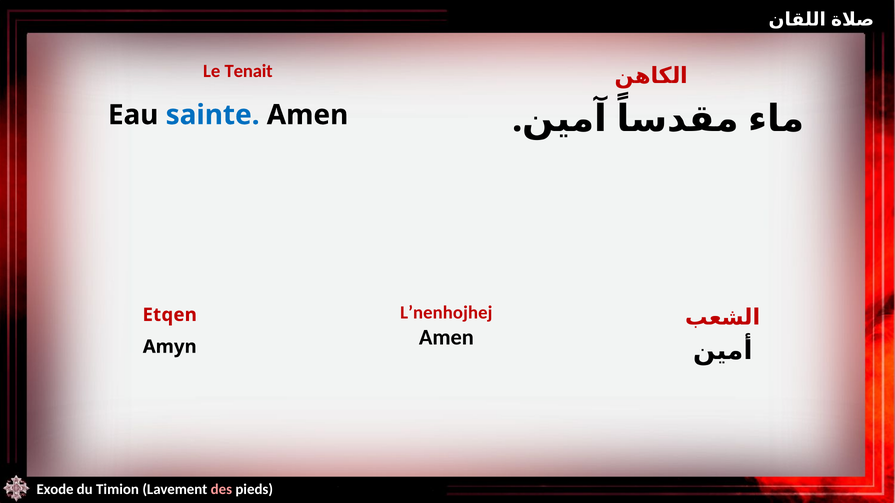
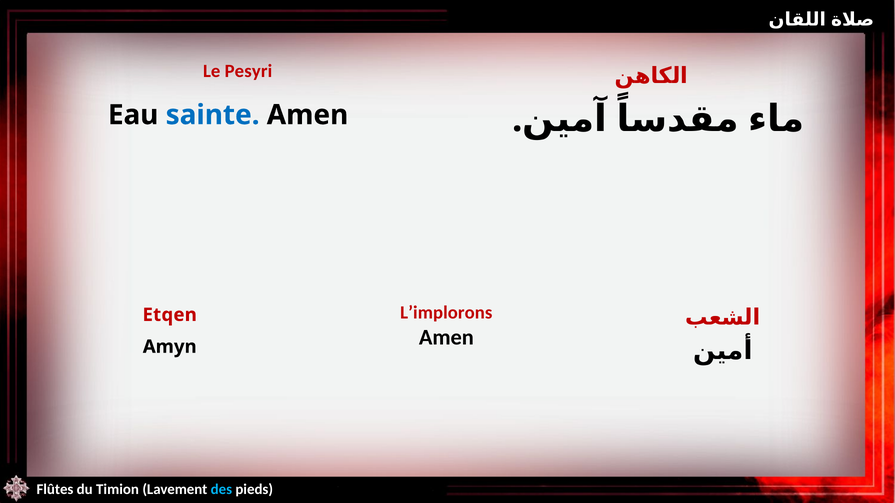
Tenait: Tenait -> Pesyri
L’nenhojhej: L’nenhojhej -> L’implorons
Exode: Exode -> Flûtes
des colour: pink -> light blue
